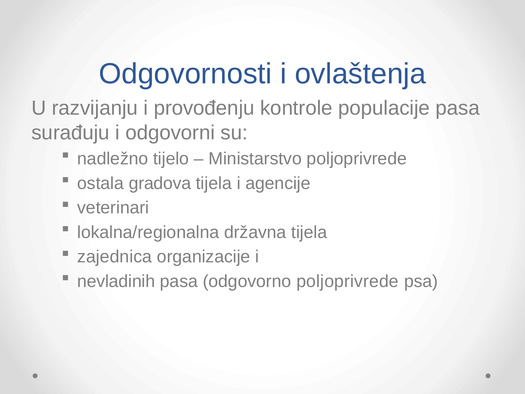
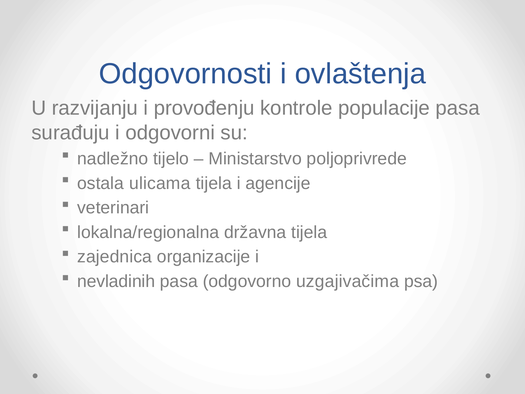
gradova: gradova -> ulicama
odgovorno poljoprivrede: poljoprivrede -> uzgajivačima
